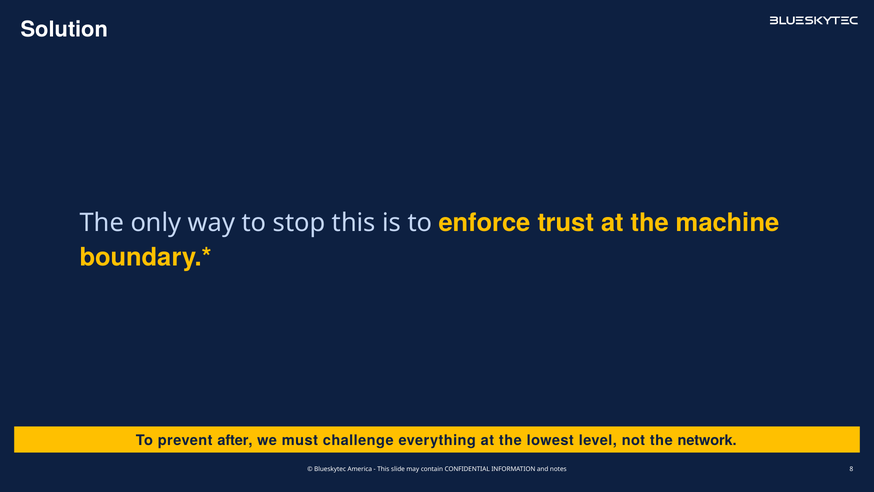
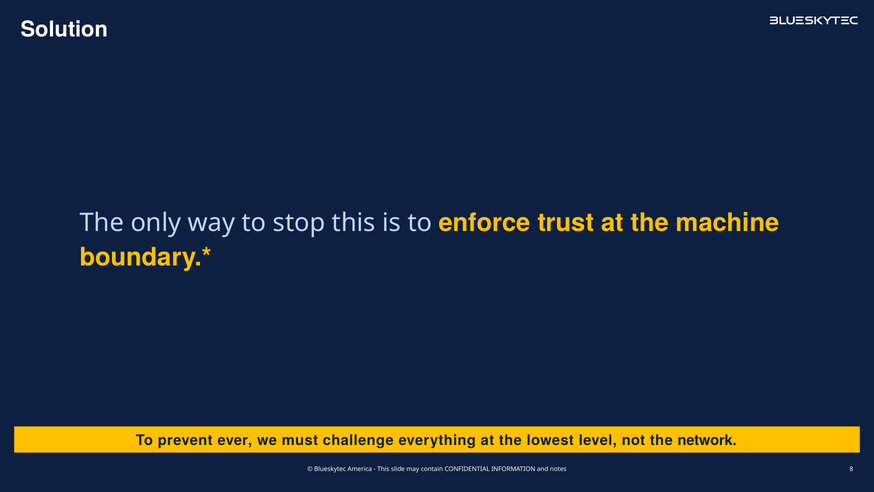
after: after -> ever
